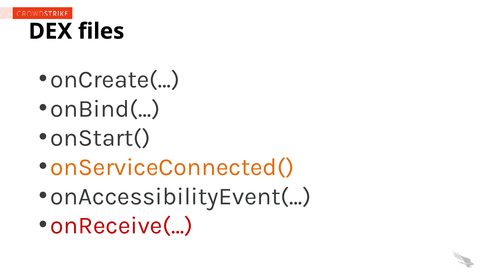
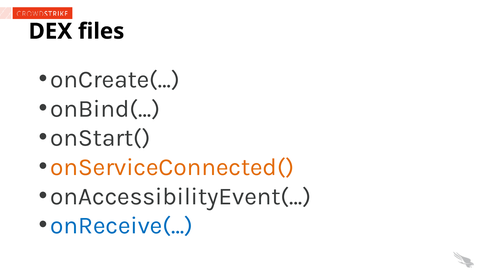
onReceive(… colour: red -> blue
